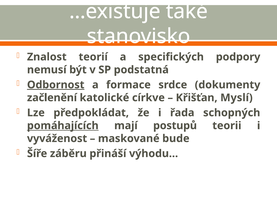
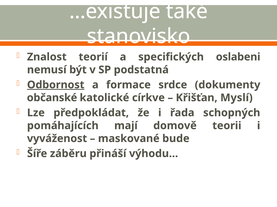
podpory: podpory -> oslabeni
začlenění: začlenění -> občanské
pomáhajících underline: present -> none
postupů: postupů -> domově
